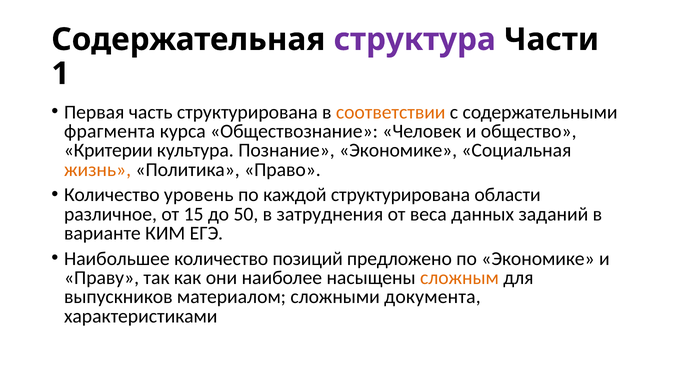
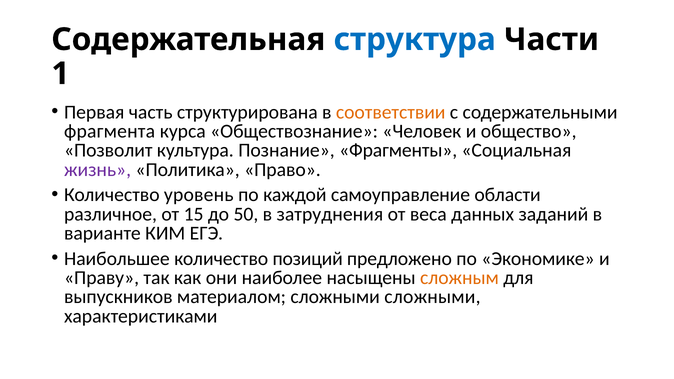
структура colour: purple -> blue
Критерии: Критерии -> Позволит
Познание Экономике: Экономике -> Фрагменты
жизнь colour: orange -> purple
каждой структурирована: структурирована -> самоуправление
сложными документа: документа -> сложными
